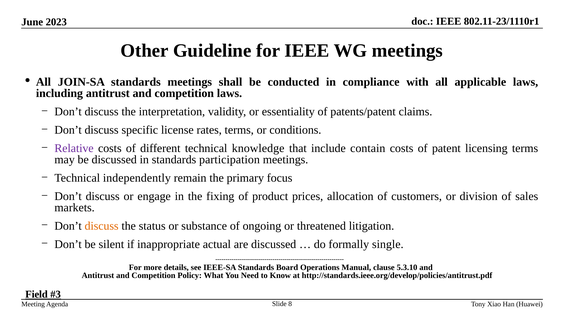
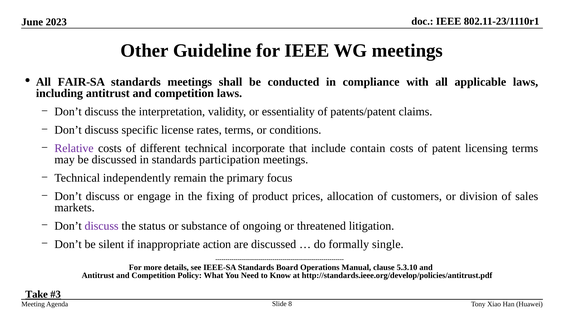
JOIN-SA: JOIN-SA -> FAIR-SA
knowledge: knowledge -> incorporate
discuss at (102, 226) colour: orange -> purple
actual: actual -> action
Field: Field -> Take
